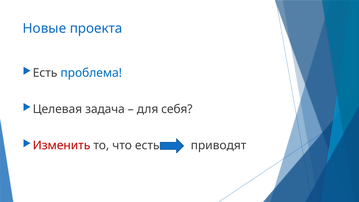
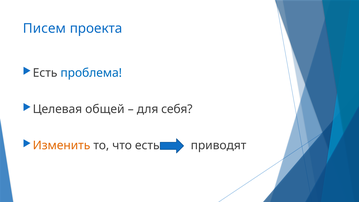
Новые: Новые -> Писем
задача: задача -> общей
Изменить colour: red -> orange
